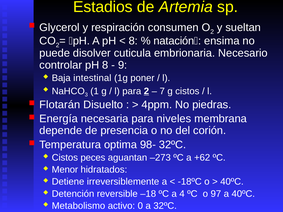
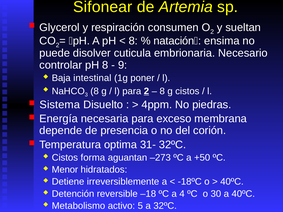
Estadios: Estadios -> Sifonear
1 at (95, 91): 1 -> 8
7 at (162, 91): 7 -> 8
Flotarán: Flotarán -> Sistema
niveles: niveles -> exceso
98-: 98- -> 31-
peces: peces -> forma
+62: +62 -> +50
97: 97 -> 30
0: 0 -> 5
